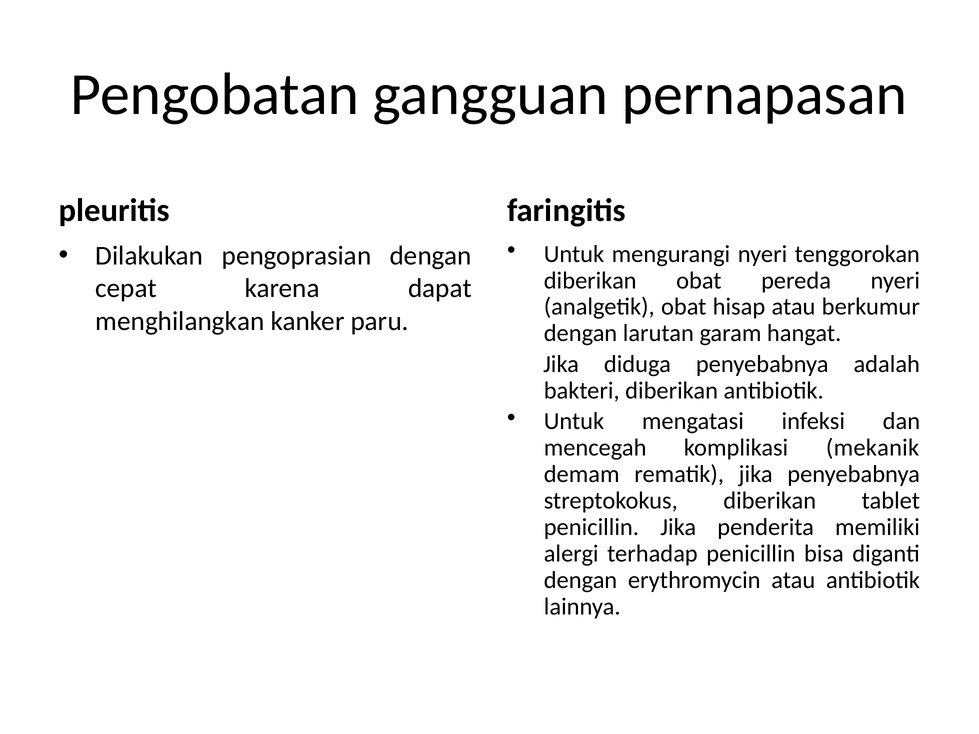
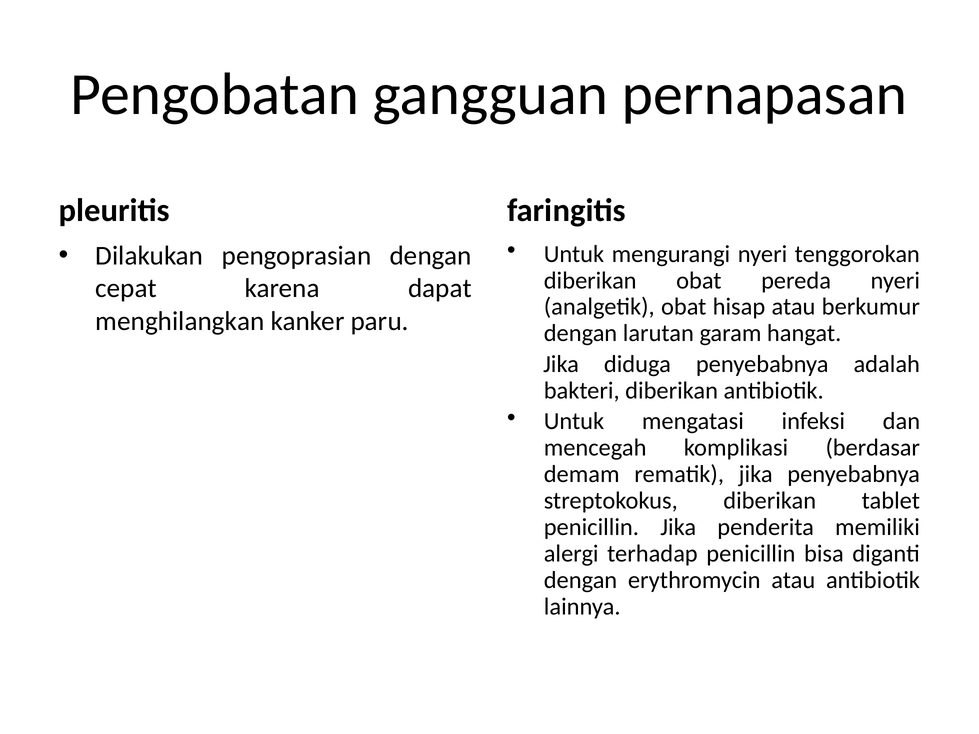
mekanik: mekanik -> berdasar
